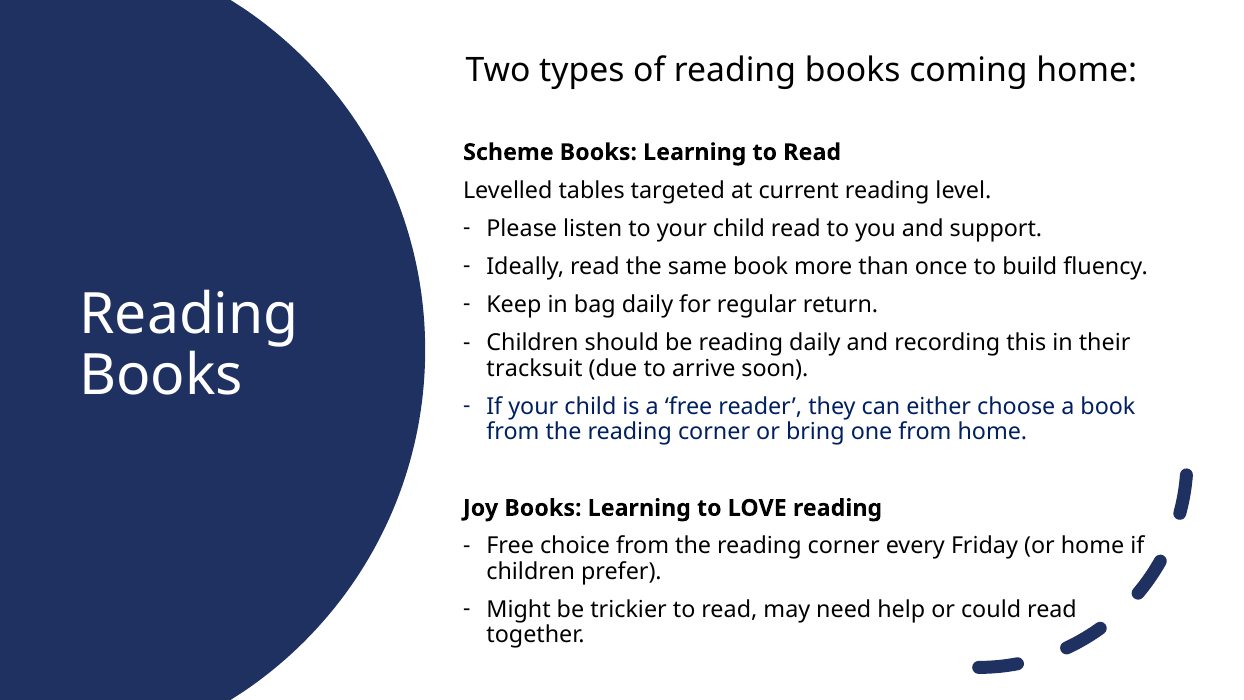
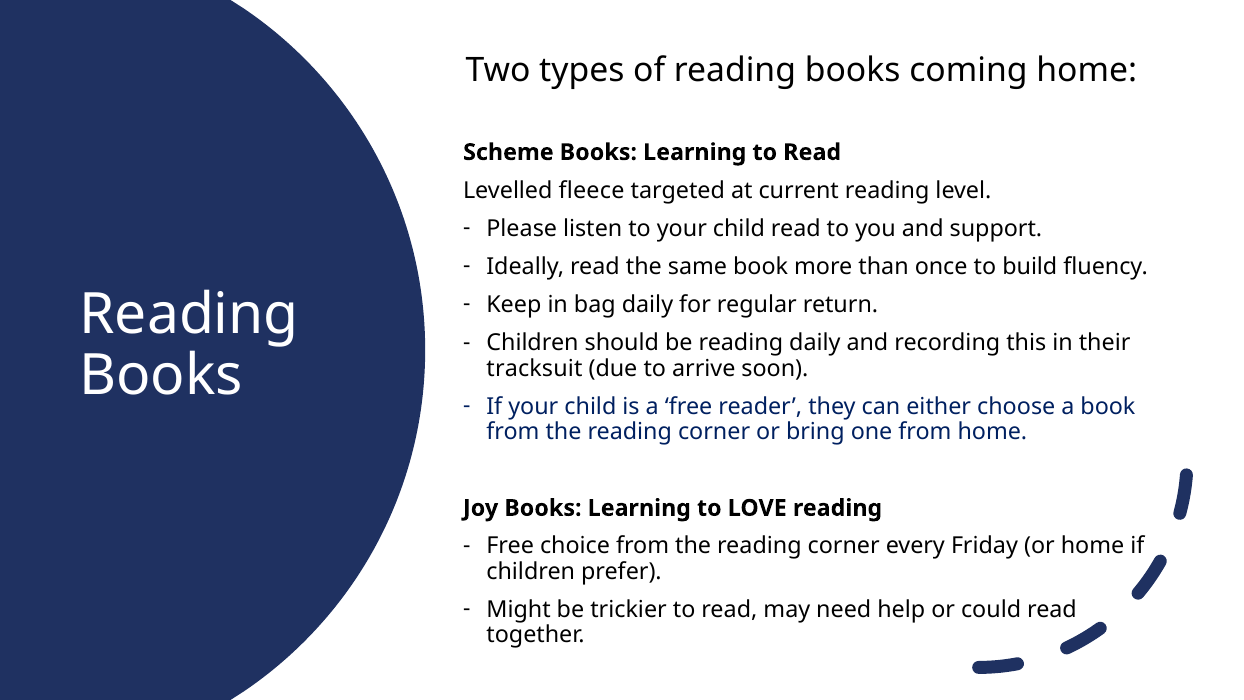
tables: tables -> fleece
